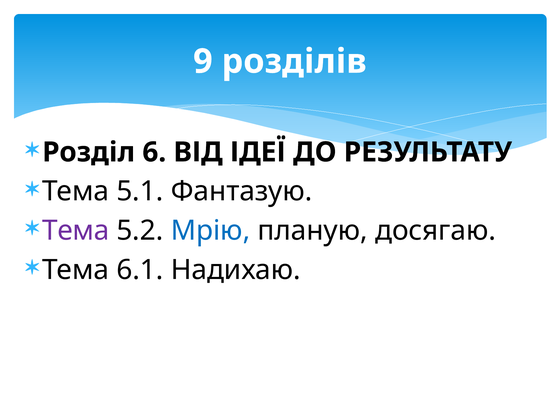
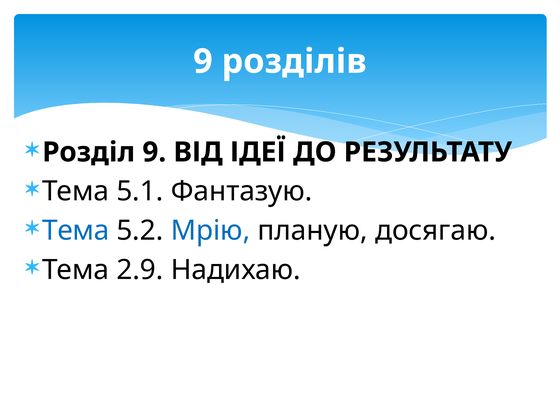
Розділ 6: 6 -> 9
Тема at (76, 231) colour: purple -> blue
6.1: 6.1 -> 2.9
